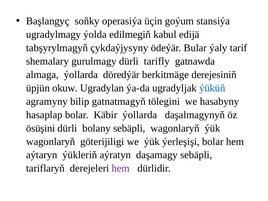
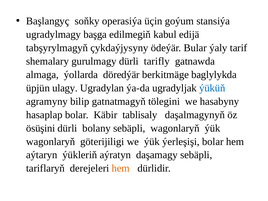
ýolda: ýolda -> başga
derejesiniň: derejesiniň -> baglylykda
okuw: okuw -> ulagy
Käbir ýollarda: ýollarda -> tablisaly
hem at (121, 168) colour: purple -> orange
